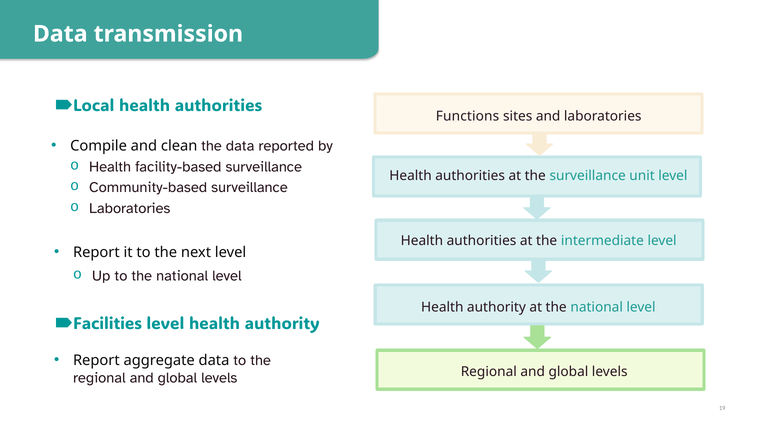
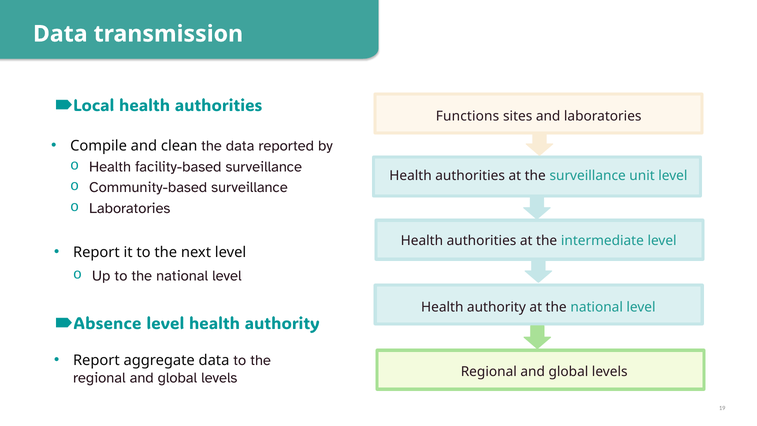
Facilities: Facilities -> Absence
